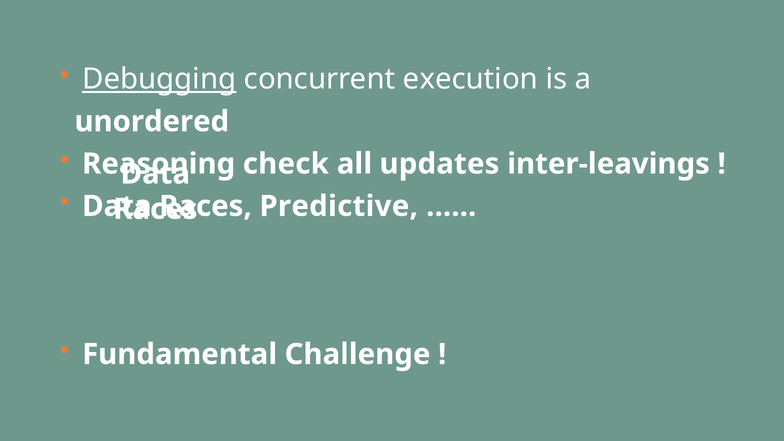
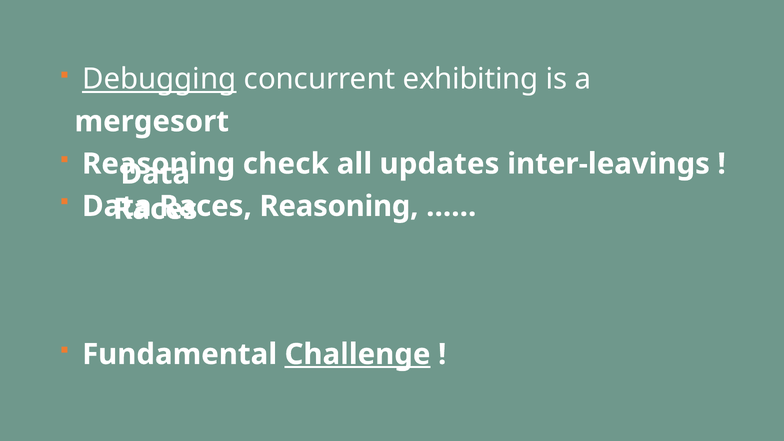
execution: execution -> exhibiting
unordered: unordered -> mergesort
Predictive at (339, 206): Predictive -> Reasoning
Challenge underline: none -> present
